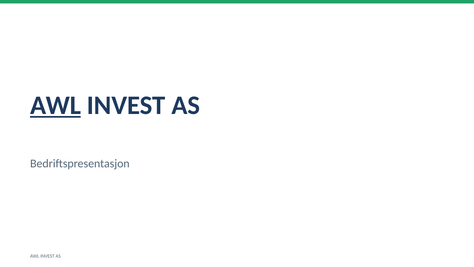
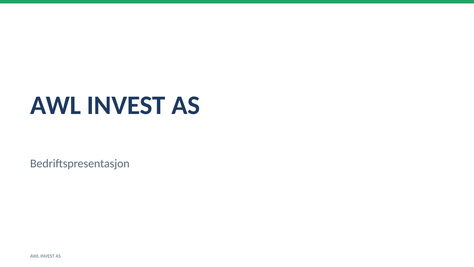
AWL at (56, 105) underline: present -> none
